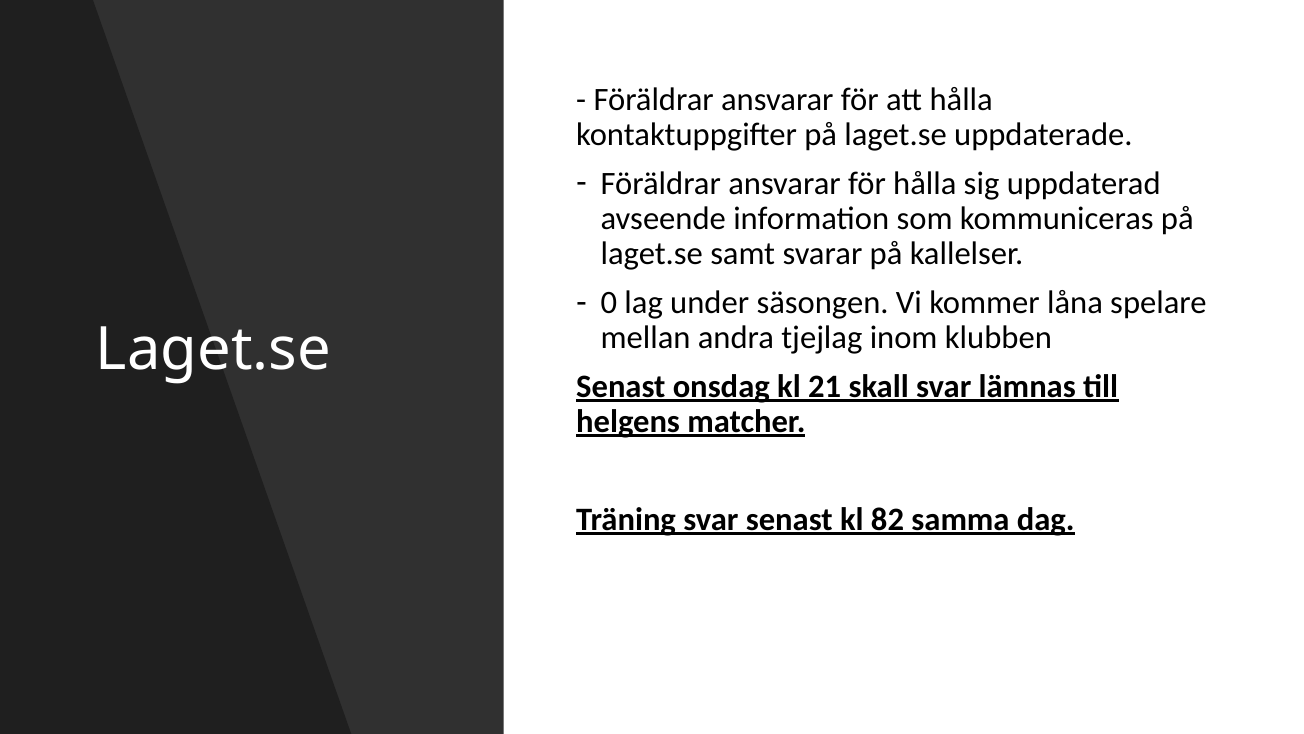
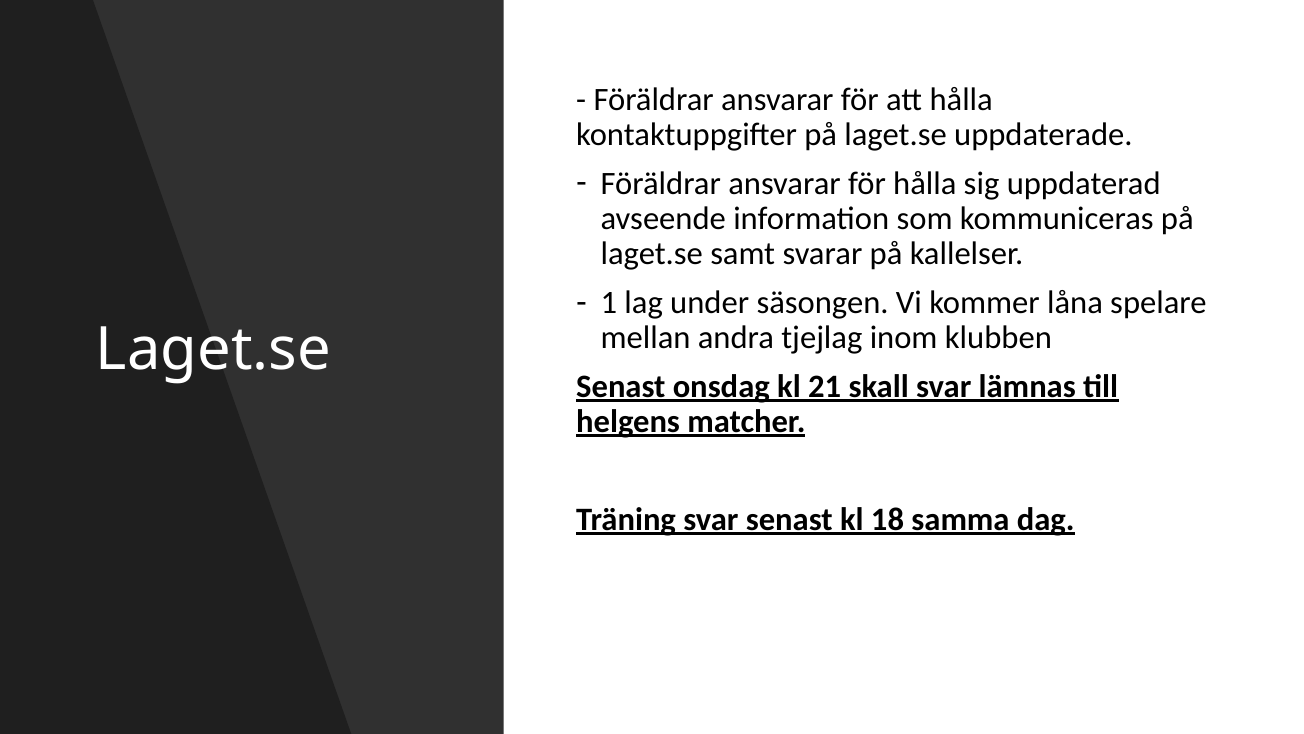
0: 0 -> 1
82: 82 -> 18
